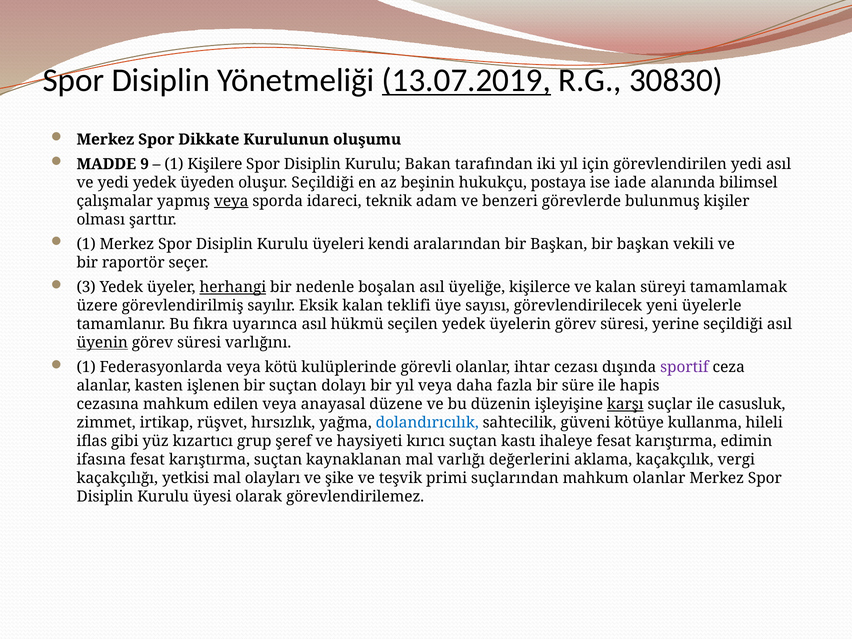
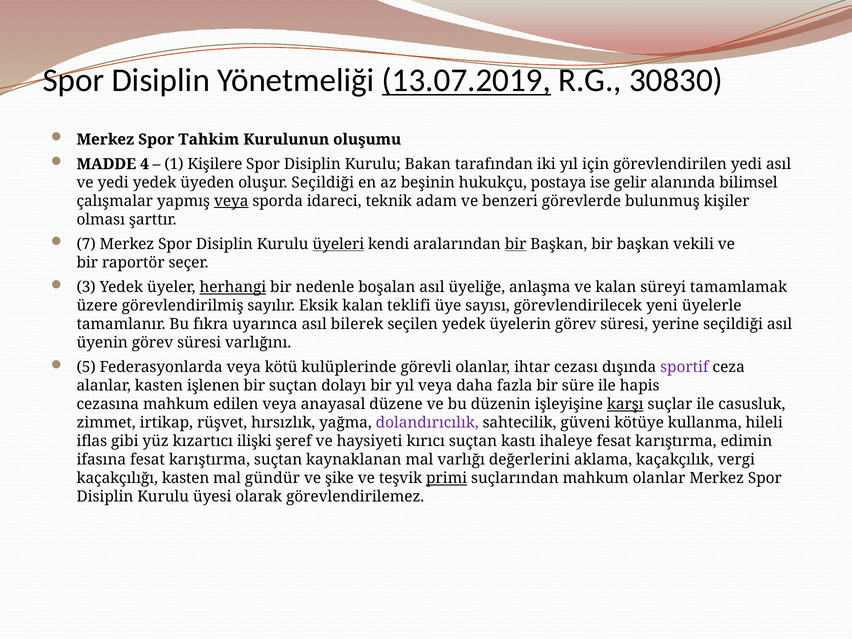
Dikkate: Dikkate -> Tahkim
9: 9 -> 4
iade: iade -> gelir
1 at (86, 244): 1 -> 7
üyeleri underline: none -> present
bir at (516, 244) underline: none -> present
kişilerce: kişilerce -> anlaşma
hükmü: hükmü -> bilerek
üyenin underline: present -> none
1 at (86, 367): 1 -> 5
dolandırıcılık colour: blue -> purple
grup: grup -> ilişki
kaçakçılığı yetkisi: yetkisi -> kasten
olayları: olayları -> gündür
primi underline: none -> present
